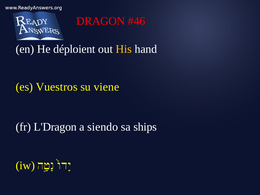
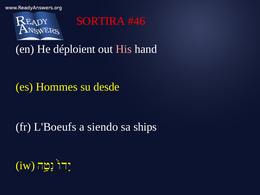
DRAGON: DRAGON -> SORTIRA
His colour: yellow -> pink
Vuestros: Vuestros -> Hommes
viene: viene -> desde
L'Dragon: L'Dragon -> L'Boeufs
